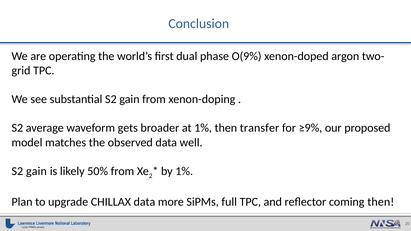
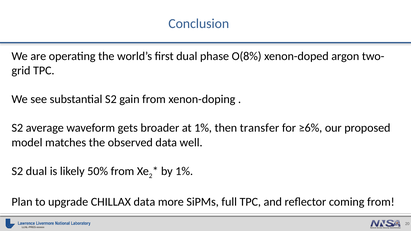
O(9%: O(9% -> O(8%
≥9%: ≥9% -> ≥6%
gain at (36, 171): gain -> dual
coming then: then -> from
